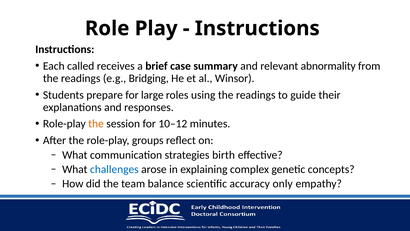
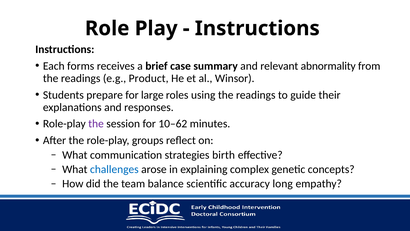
called: called -> forms
Bridging: Bridging -> Product
the at (96, 124) colour: orange -> purple
10–12: 10–12 -> 10–62
only: only -> long
